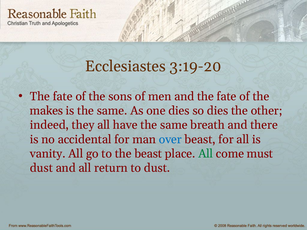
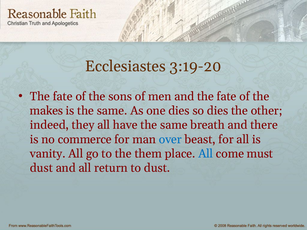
accidental: accidental -> commerce
the beast: beast -> them
All at (206, 154) colour: green -> blue
